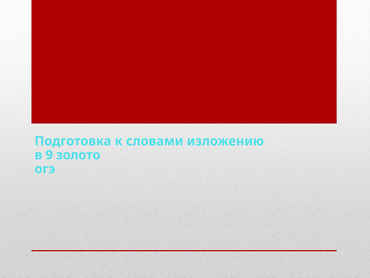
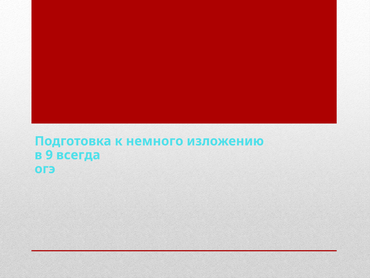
словами: словами -> немного
золото: золото -> всегда
